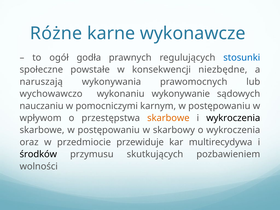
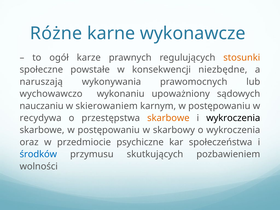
godła: godła -> karze
stosunki colour: blue -> orange
wykonywanie: wykonywanie -> upoważniony
pomocniczymi: pomocniczymi -> skierowaniem
wpływom: wpływom -> recydywa
przewiduje: przewiduje -> psychiczne
multirecydywa: multirecydywa -> społeczeństwa
środków colour: black -> blue
